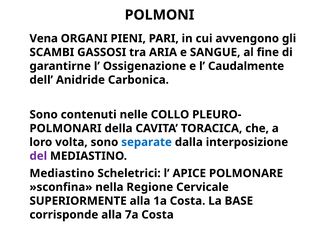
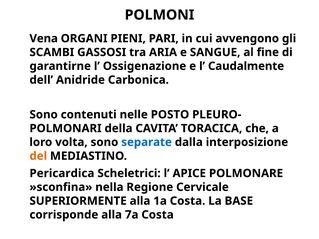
COLLO: COLLO -> POSTO
del colour: purple -> orange
Mediastino at (62, 173): Mediastino -> Pericardica
